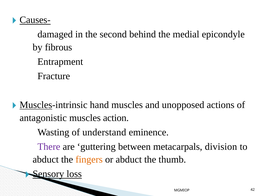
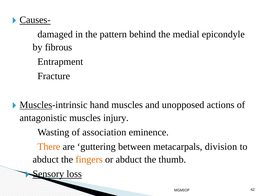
second: second -> pattern
action: action -> injury
understand: understand -> association
There colour: purple -> orange
